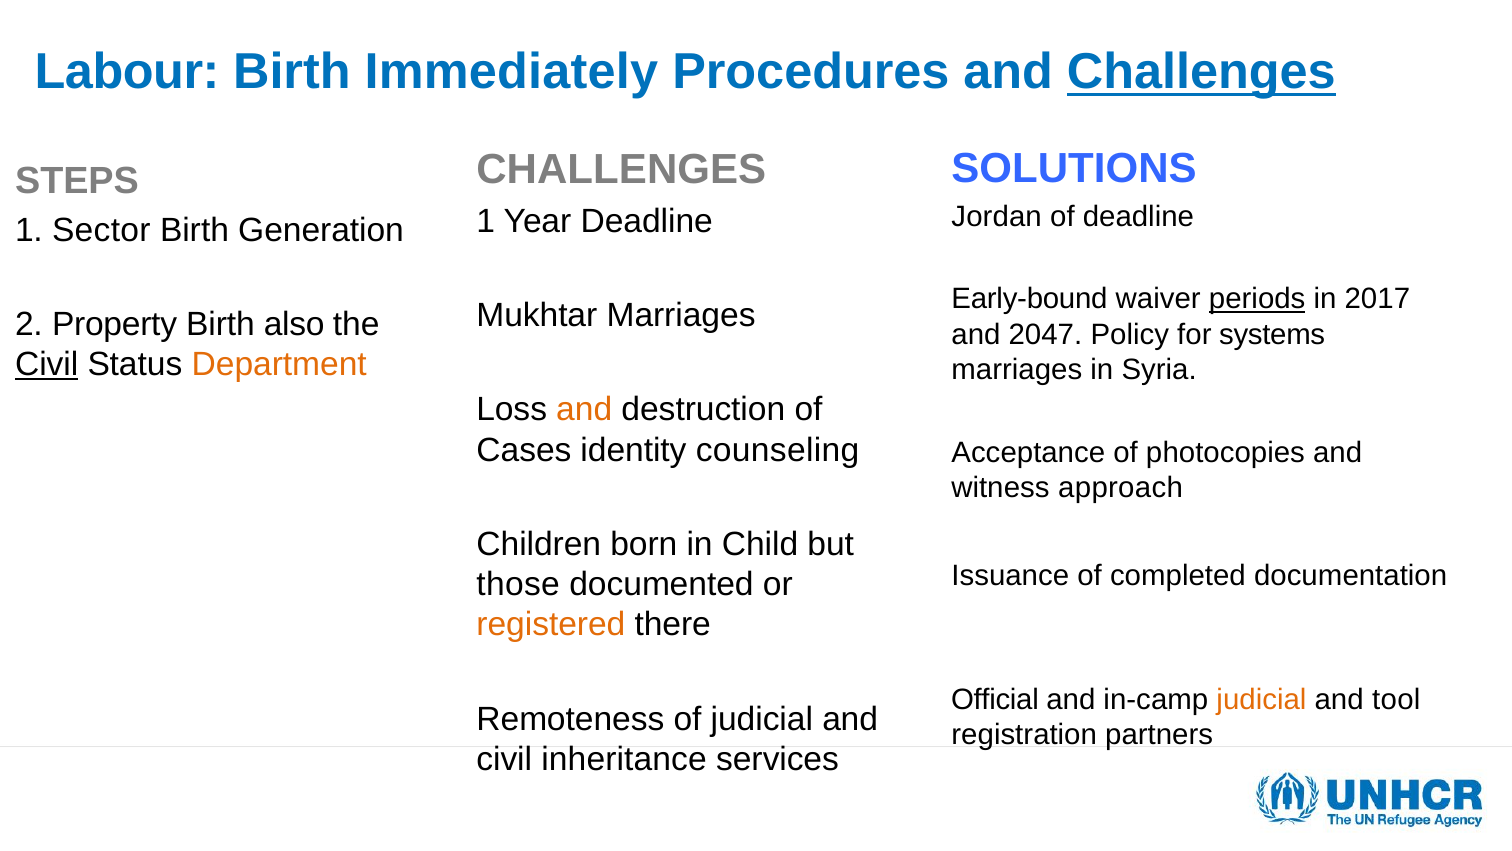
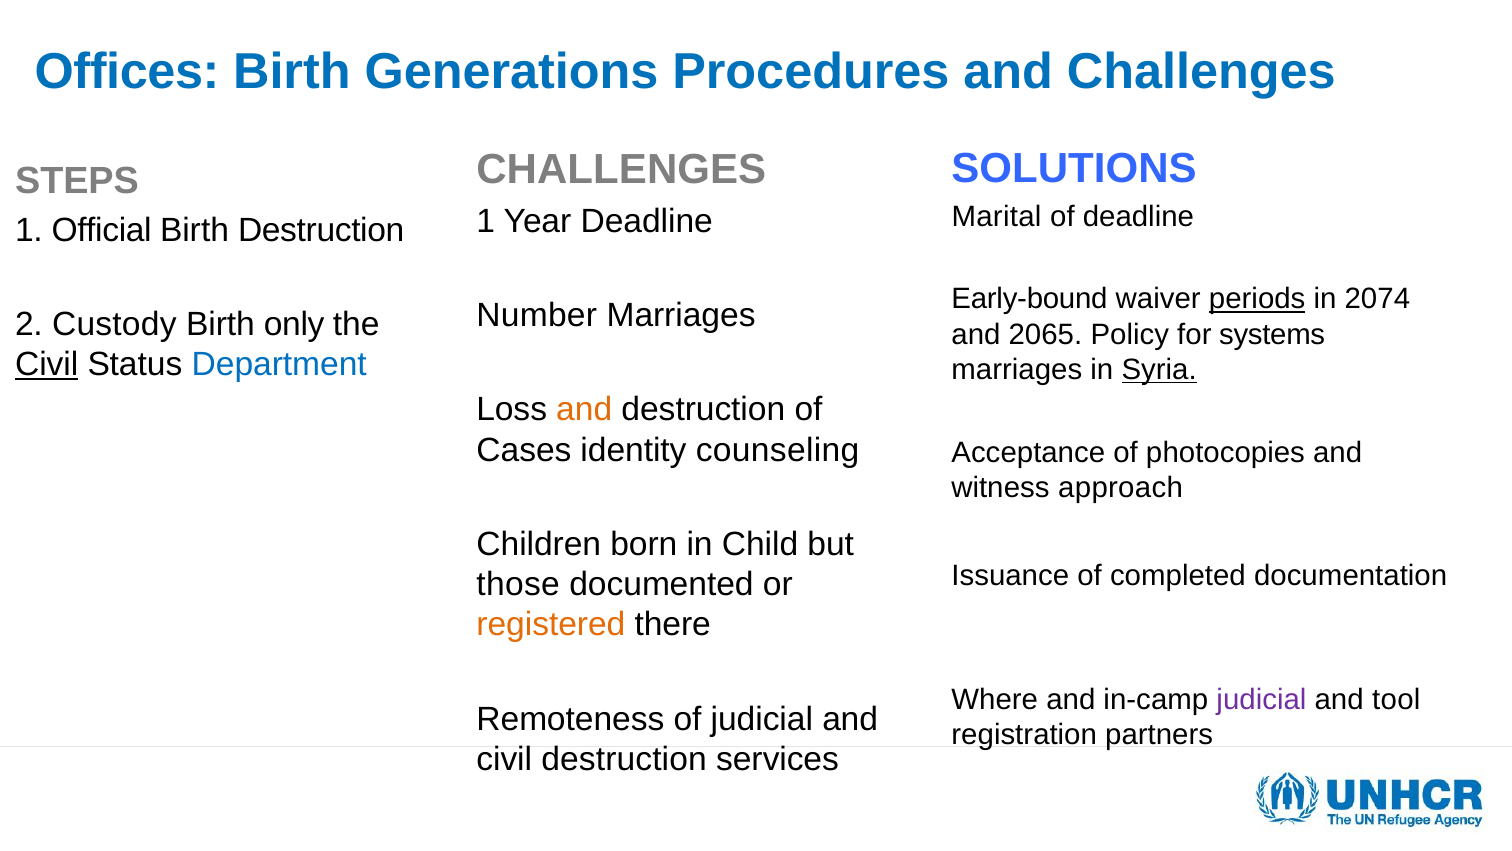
Labour: Labour -> Offices
Immediately: Immediately -> Generations
Challenges at (1201, 72) underline: present -> none
Jordan: Jordan -> Marital
Sector: Sector -> Official
Birth Generation: Generation -> Destruction
2017: 2017 -> 2074
Mukhtar: Mukhtar -> Number
Property: Property -> Custody
also: also -> only
2047: 2047 -> 2065
Department colour: orange -> blue
Syria underline: none -> present
Official: Official -> Where
judicial at (1261, 700) colour: orange -> purple
civil inheritance: inheritance -> destruction
